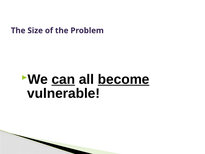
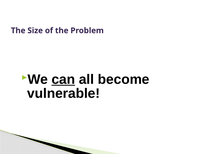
become underline: present -> none
